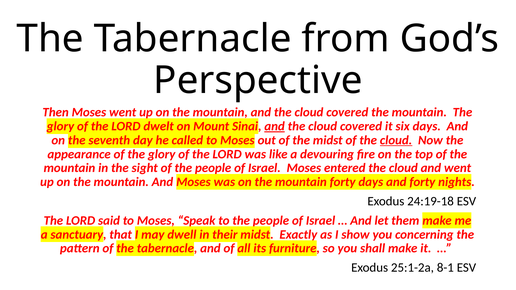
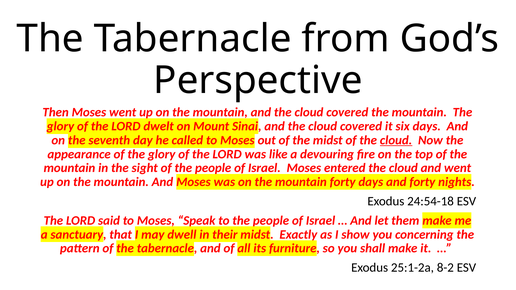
and at (275, 126) underline: present -> none
24:19-18: 24:19-18 -> 24:54-18
8-1: 8-1 -> 8-2
